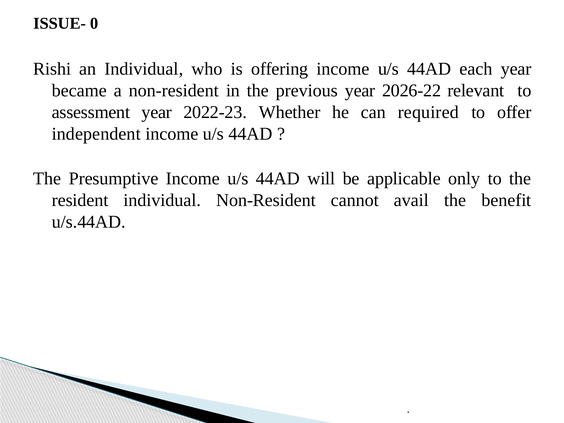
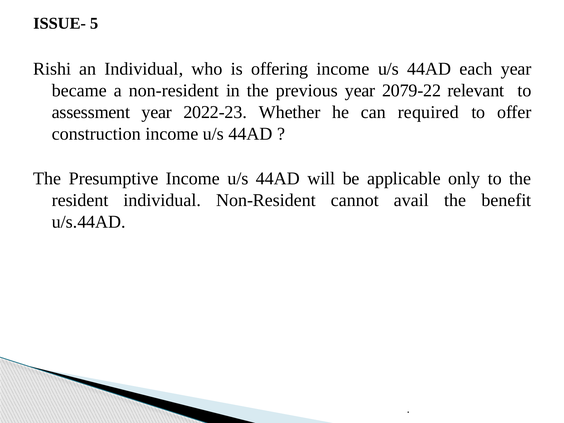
0: 0 -> 5
2026-22: 2026-22 -> 2079-22
independent: independent -> construction
